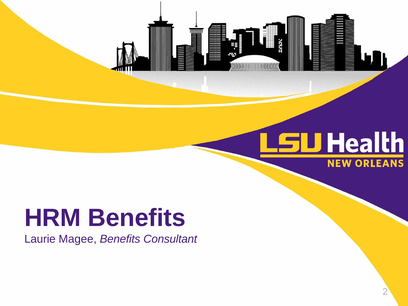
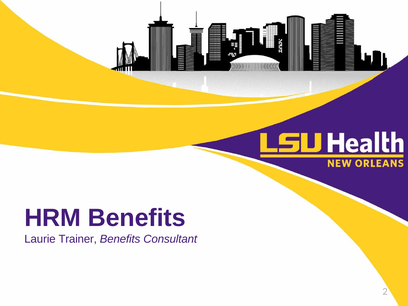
Magee: Magee -> Trainer
